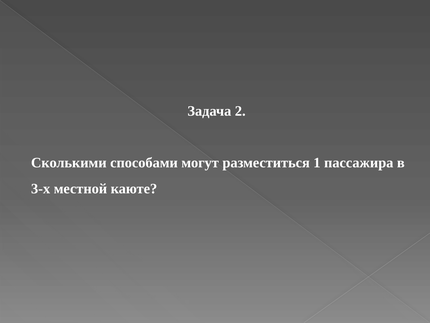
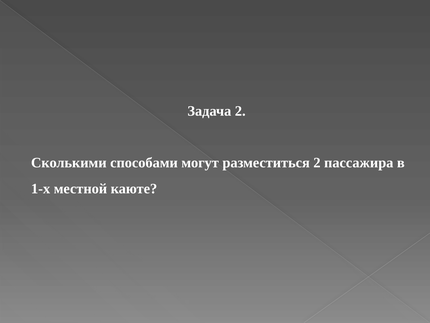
разместиться 1: 1 -> 2
3-х: 3-х -> 1-х
